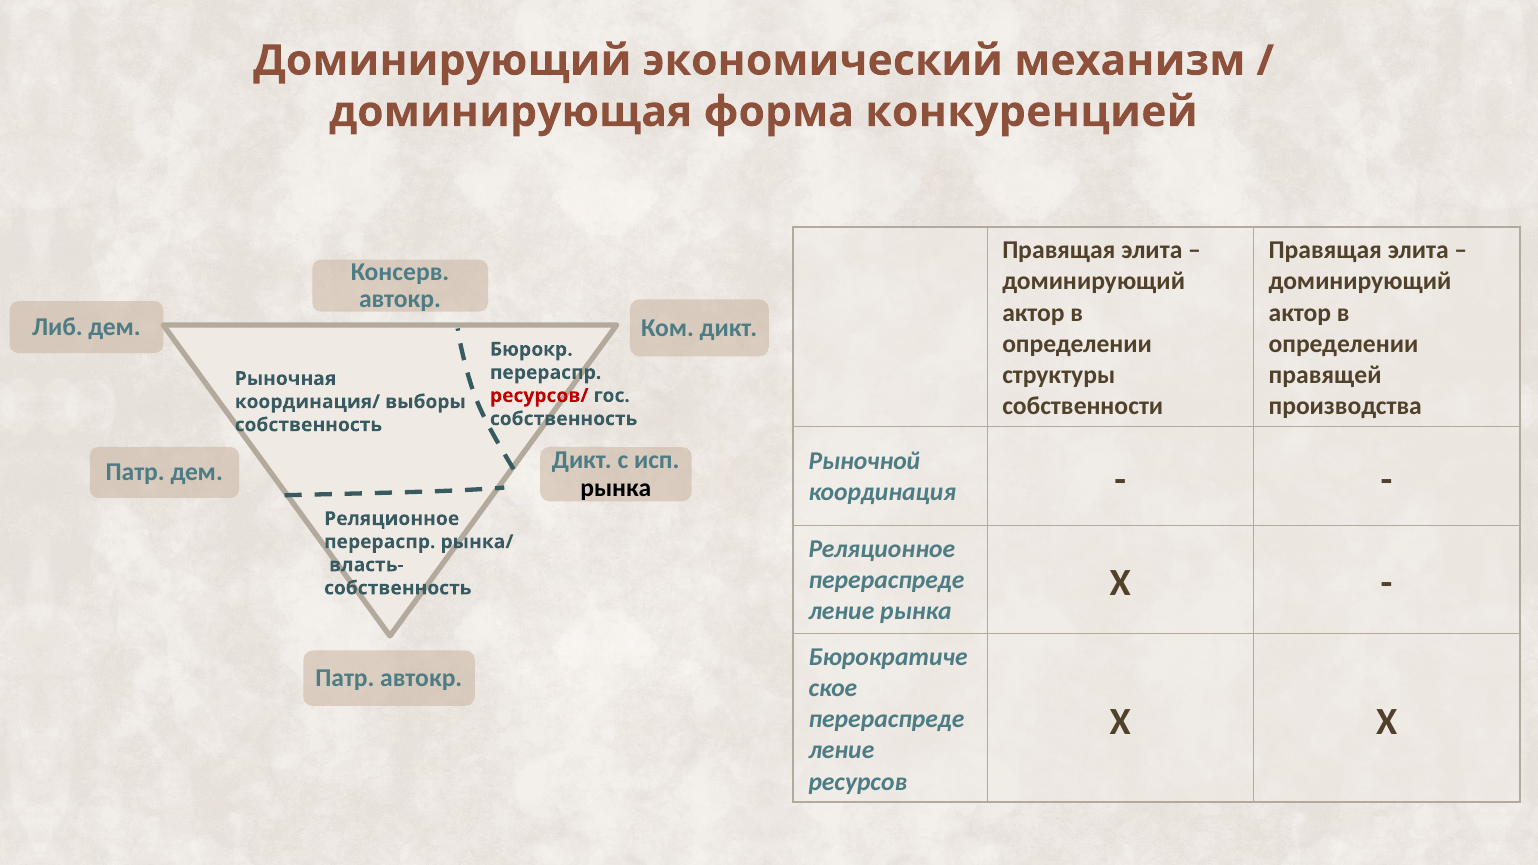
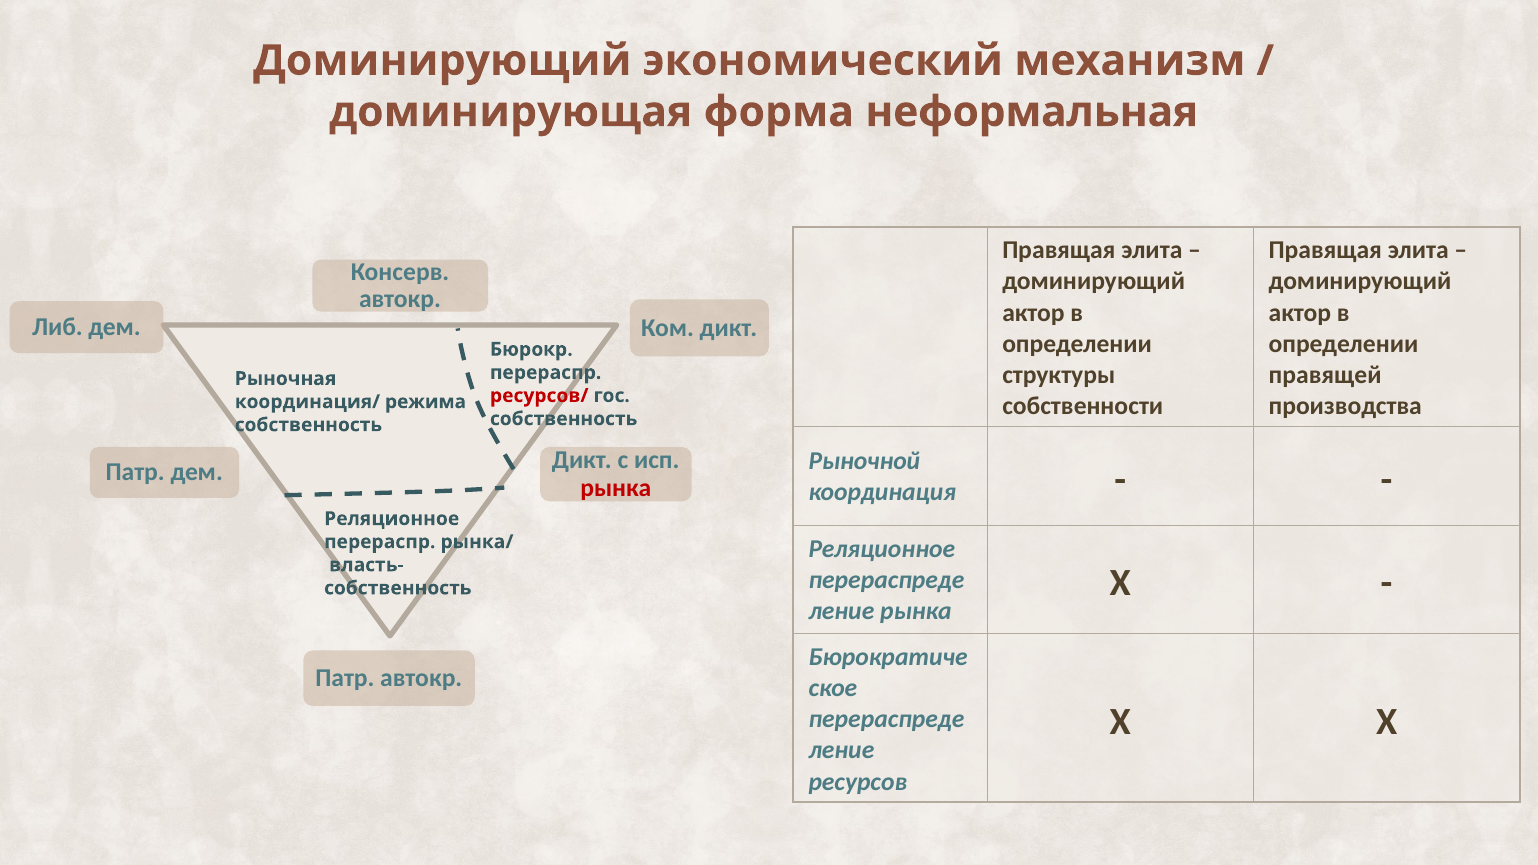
конкуренцией: конкуренцией -> неформальная
выборы: выборы -> режима
рынка at (616, 488) colour: black -> red
